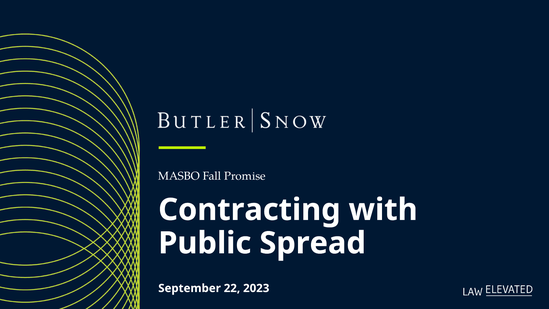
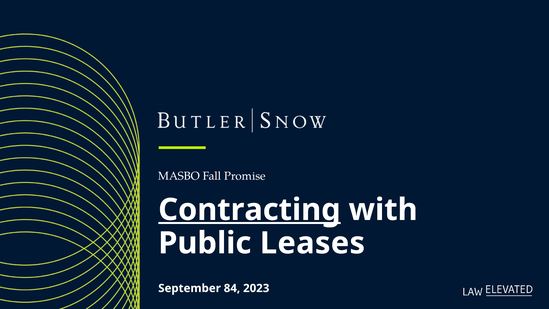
Contracting underline: none -> present
Spread: Spread -> Leases
22: 22 -> 84
